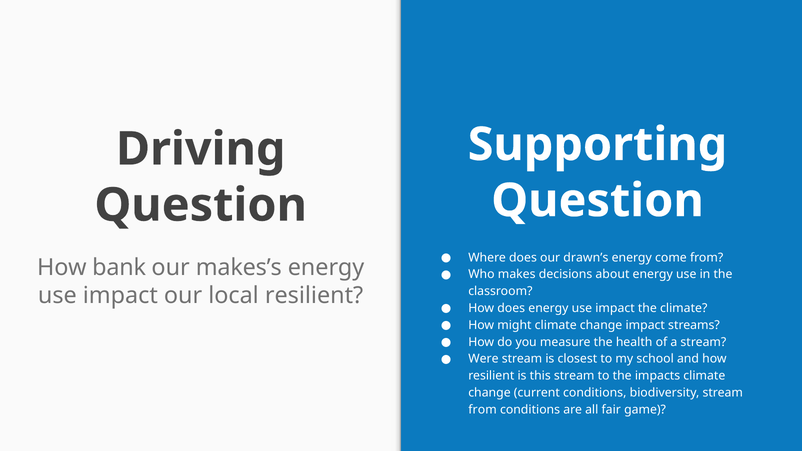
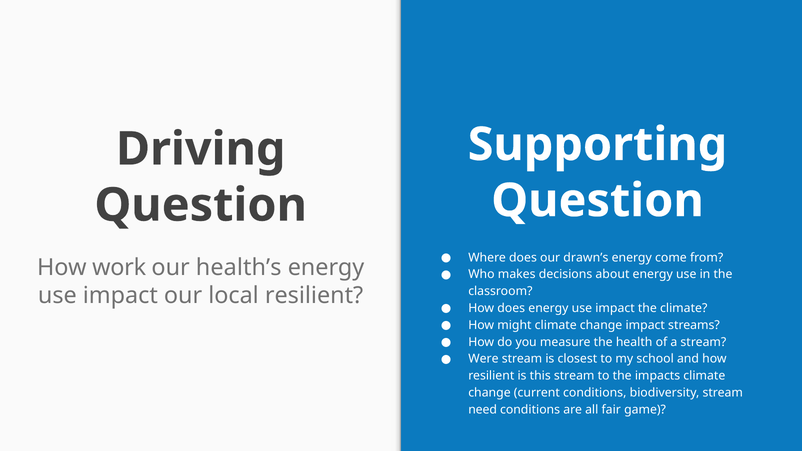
bank: bank -> work
makes’s: makes’s -> health’s
from at (482, 410): from -> need
